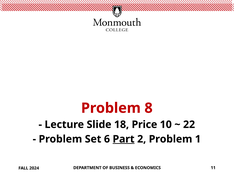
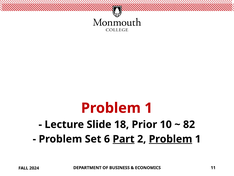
8 at (149, 108): 8 -> 1
Price: Price -> Prior
22: 22 -> 82
Problem at (171, 139) underline: none -> present
